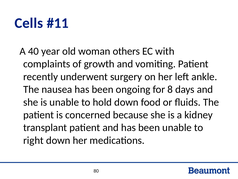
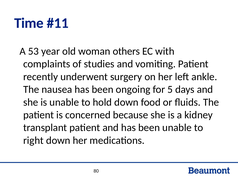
Cells: Cells -> Time
40: 40 -> 53
growth: growth -> studies
8: 8 -> 5
